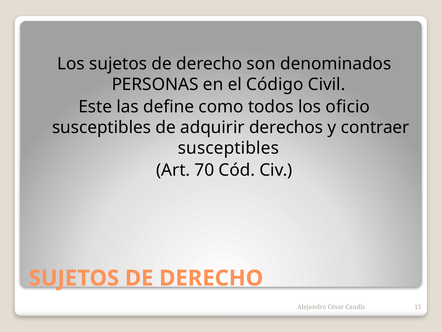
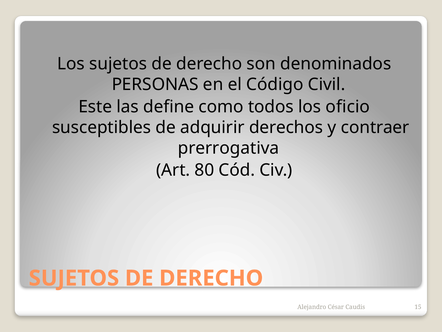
susceptibles at (228, 148): susceptibles -> prerrogativa
70: 70 -> 80
